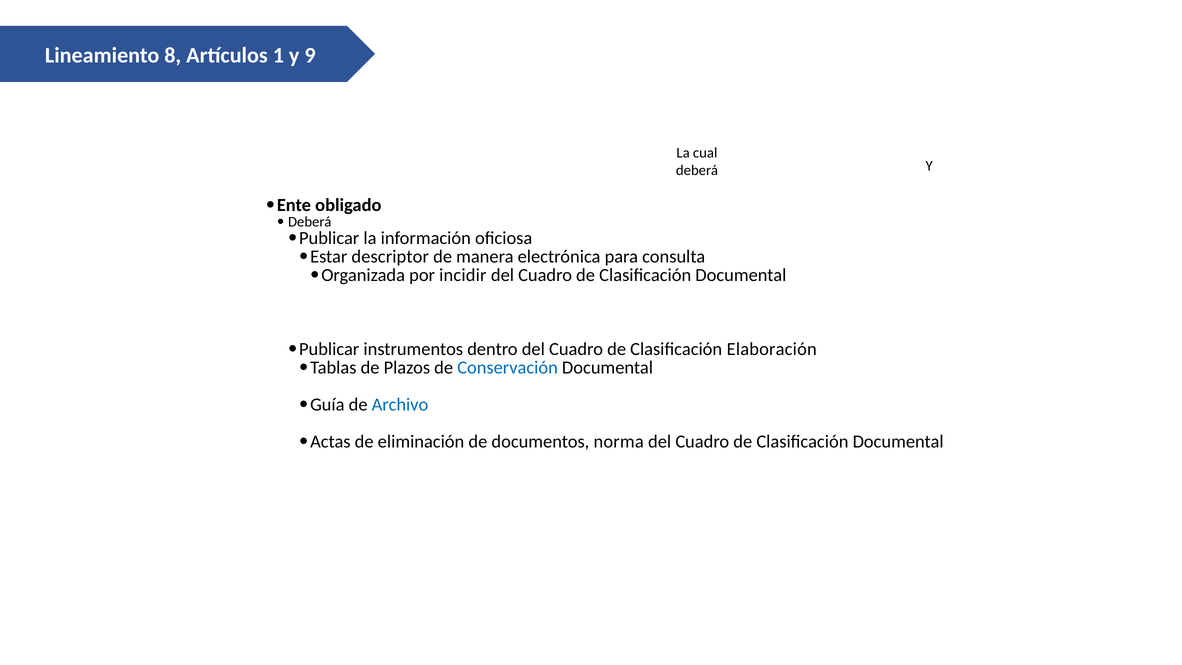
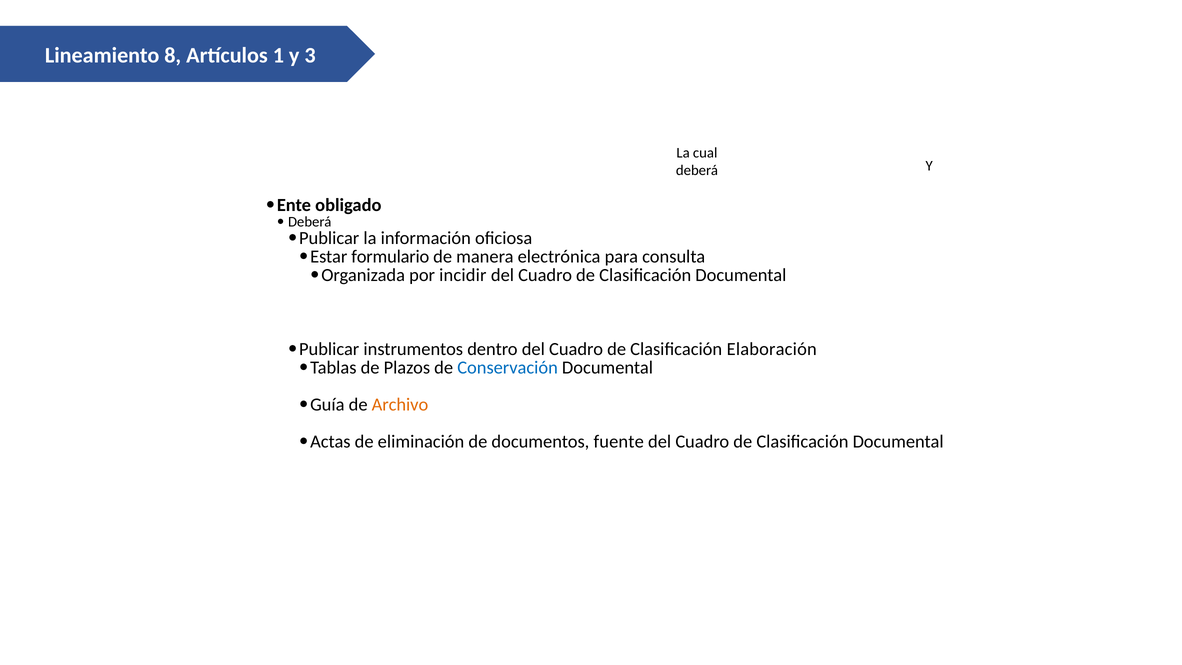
9: 9 -> 3
descriptor: descriptor -> formulario
Archivo colour: blue -> orange
norma: norma -> fuente
